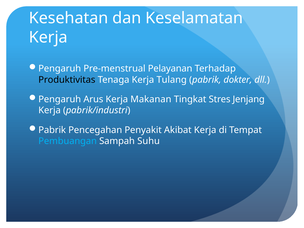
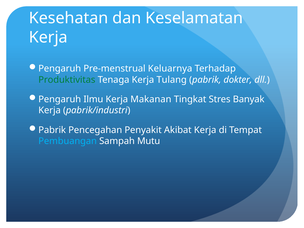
Pelayanan: Pelayanan -> Keluarnya
Produktivitas colour: black -> green
Arus: Arus -> Ilmu
Jenjang: Jenjang -> Banyak
Suhu: Suhu -> Mutu
